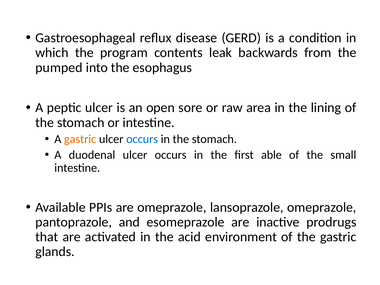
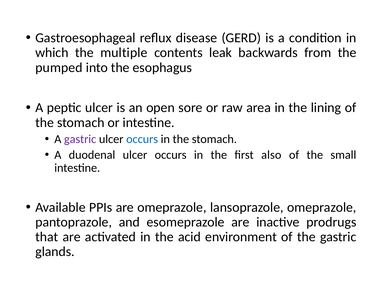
program: program -> multiple
gastric at (80, 139) colour: orange -> purple
able: able -> also
